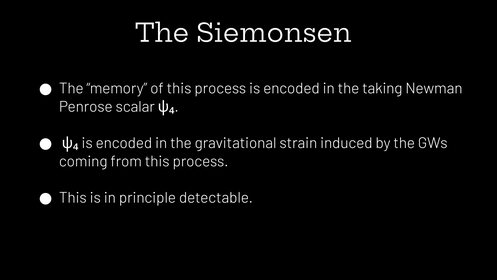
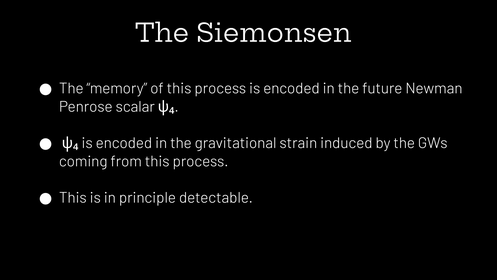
taking: taking -> future
